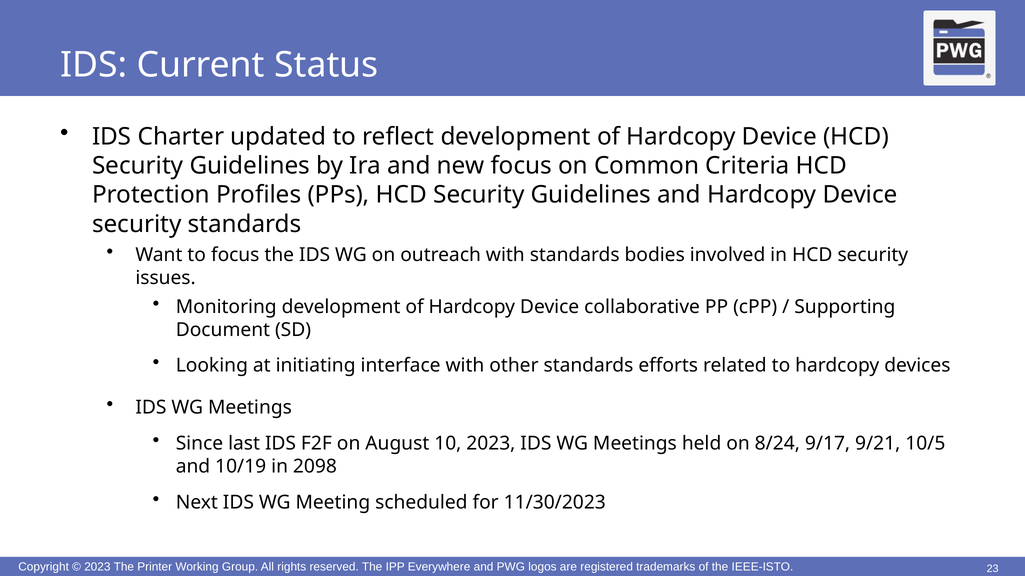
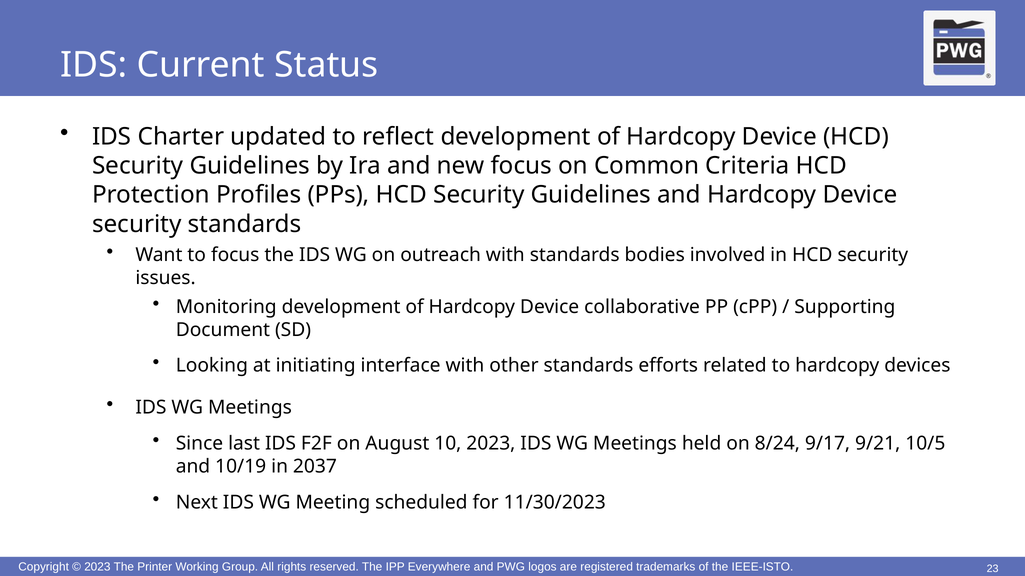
2098: 2098 -> 2037
